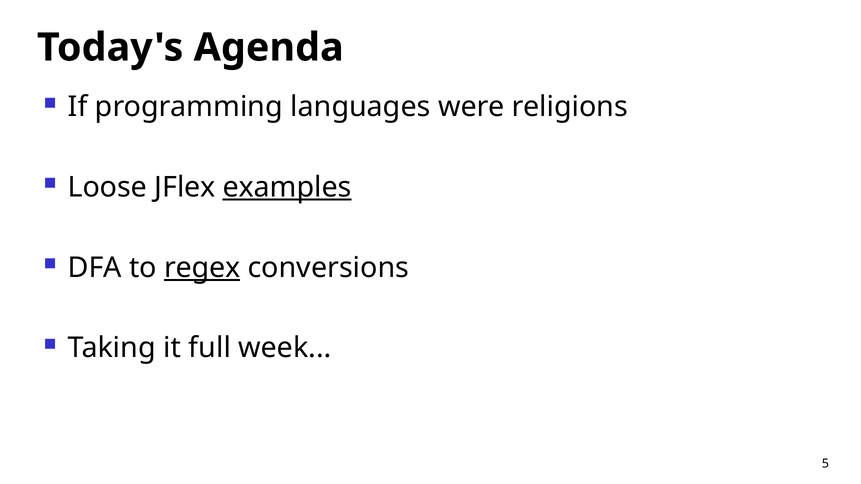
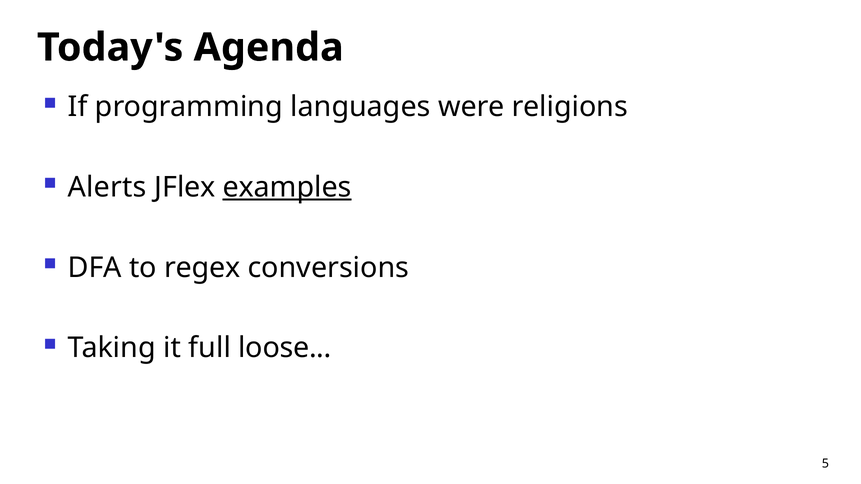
Loose: Loose -> Alerts
regex underline: present -> none
week: week -> loose
